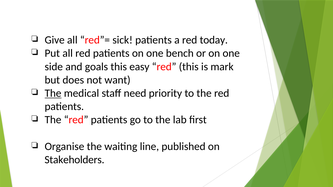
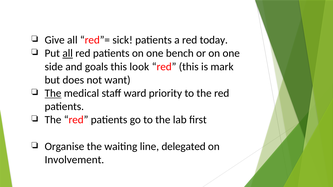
all at (68, 53) underline: none -> present
easy: easy -> look
need: need -> ward
published: published -> delegated
Stakeholders: Stakeholders -> Involvement
